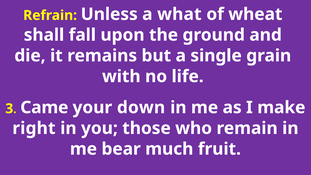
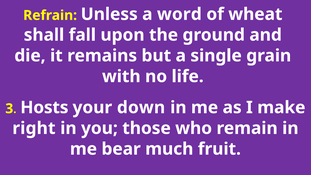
what: what -> word
Came: Came -> Hosts
